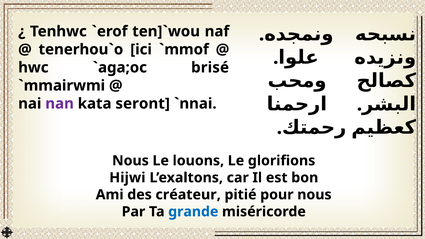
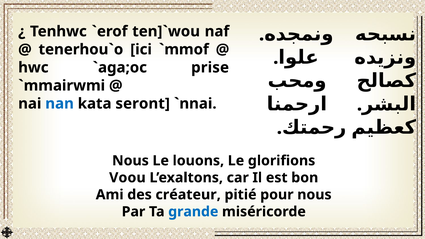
brisé: brisé -> prise
nan colour: purple -> blue
Hijwi: Hijwi -> Voou
